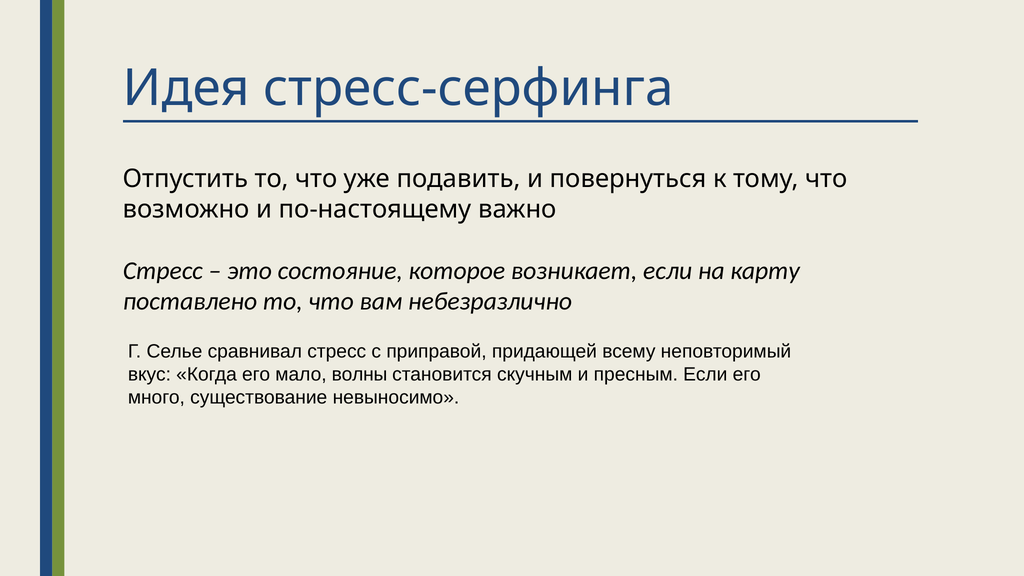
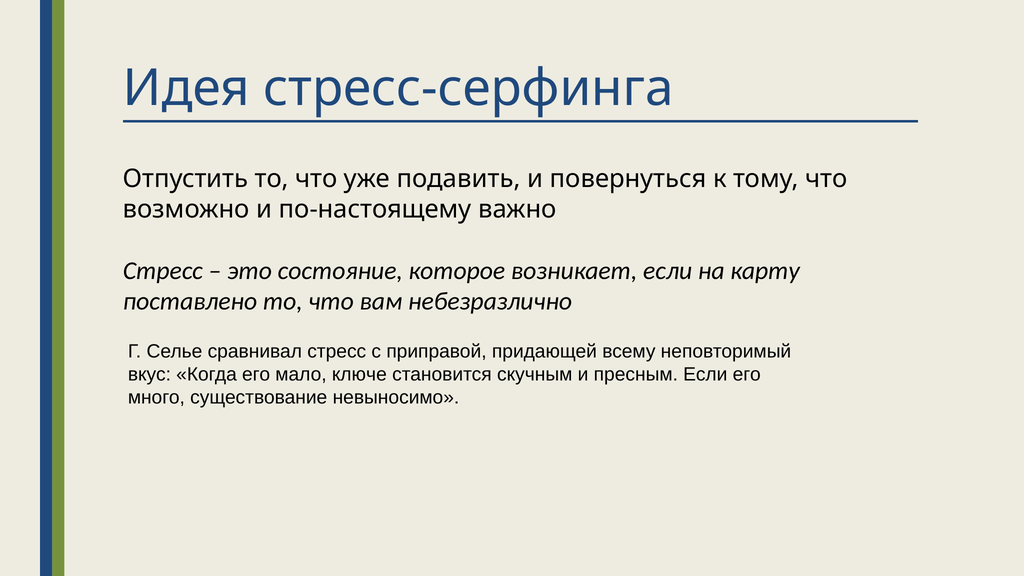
волны: волны -> ключе
